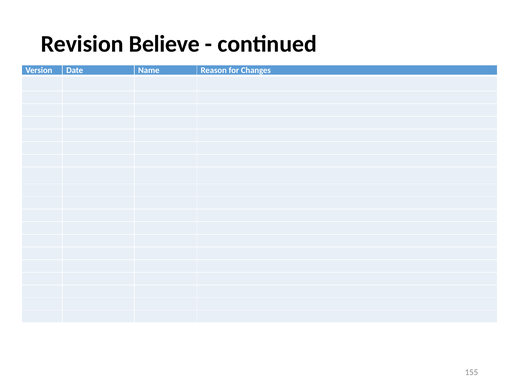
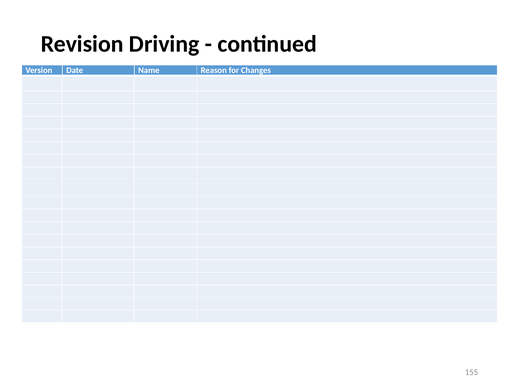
Believe: Believe -> Driving
